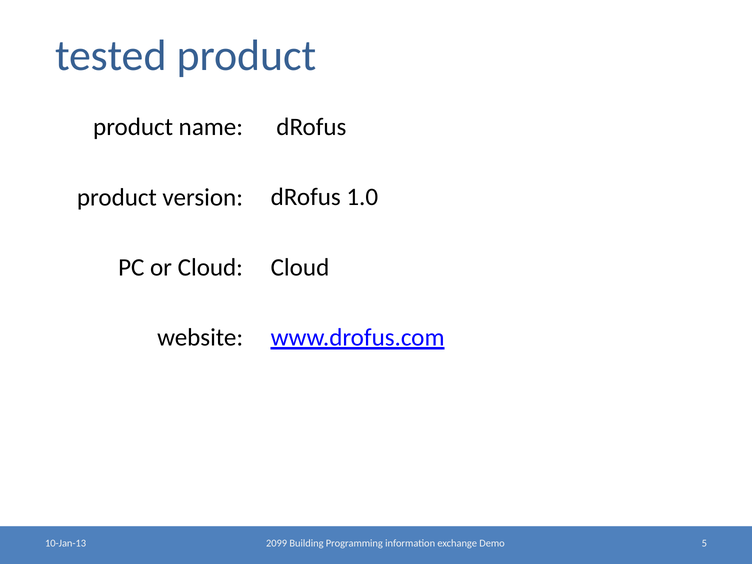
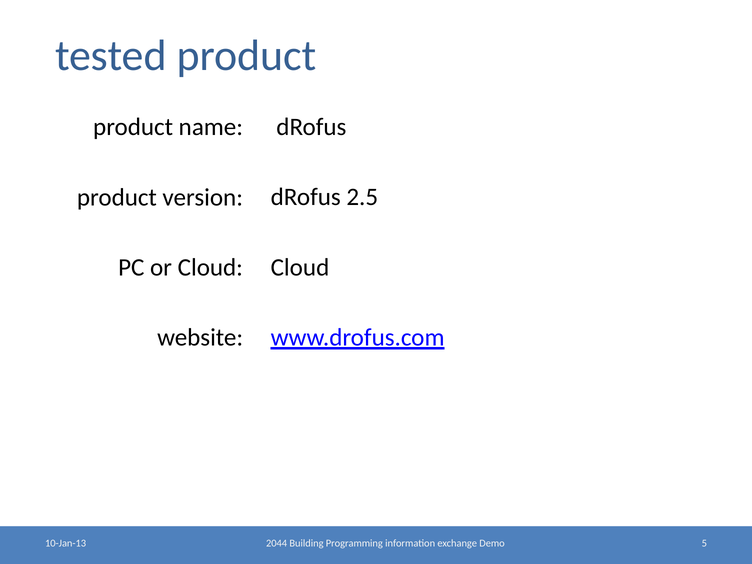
1.0: 1.0 -> 2.5
2099: 2099 -> 2044
